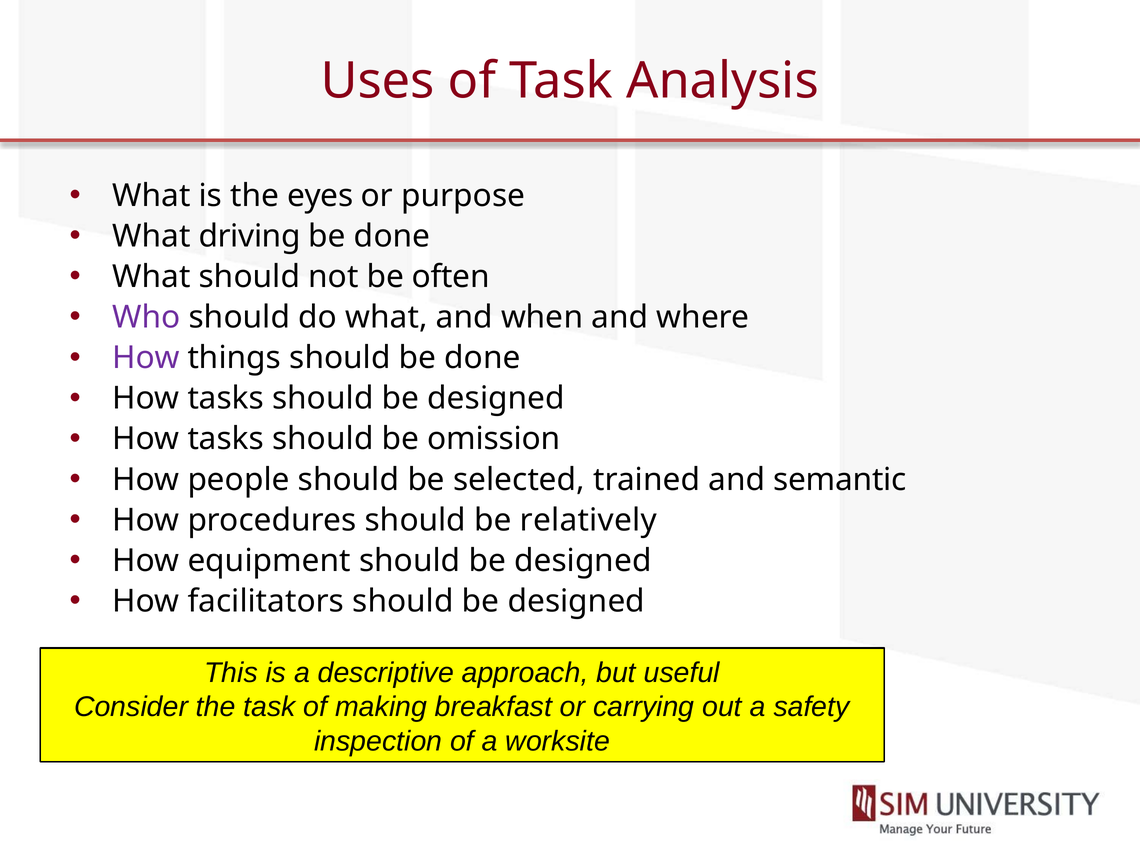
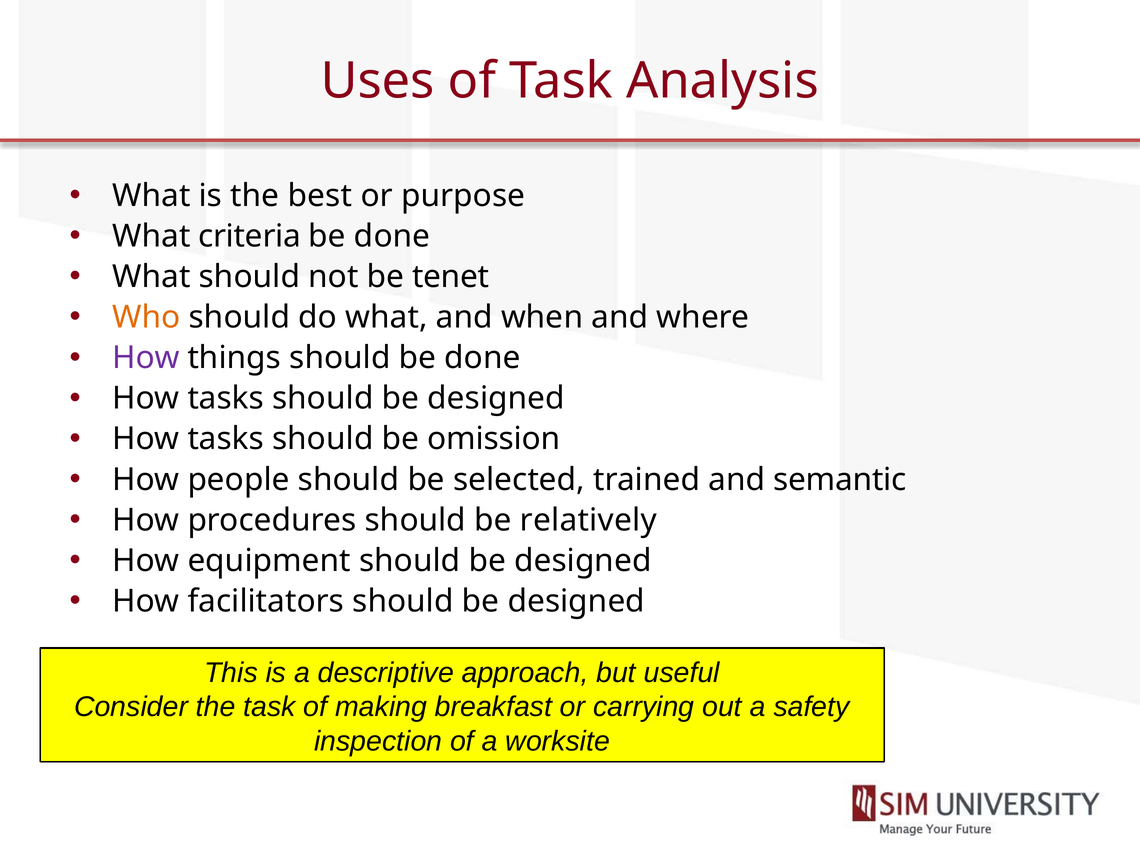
eyes: eyes -> best
driving: driving -> criteria
often: often -> tenet
Who colour: purple -> orange
